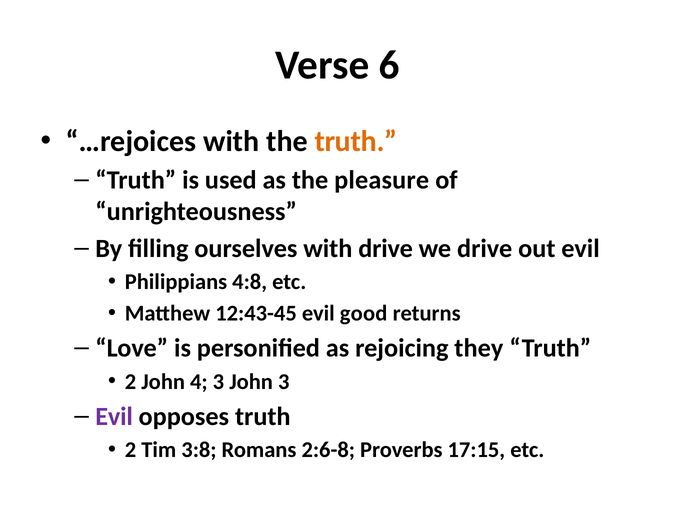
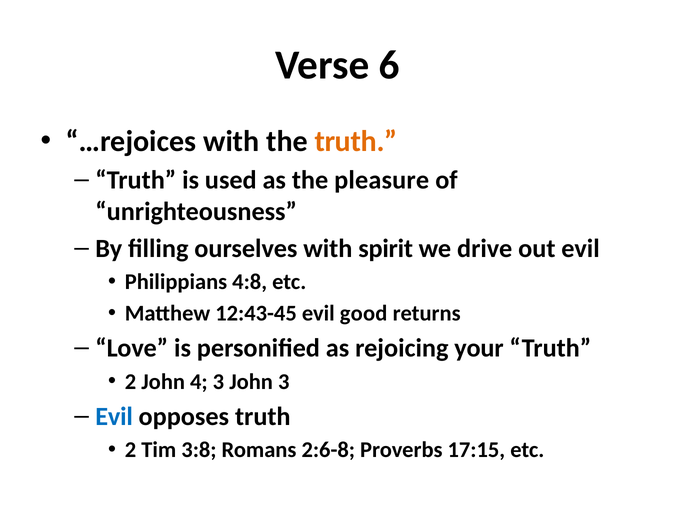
with drive: drive -> spirit
they: they -> your
Evil at (114, 417) colour: purple -> blue
